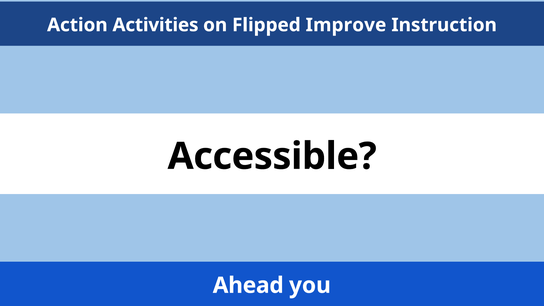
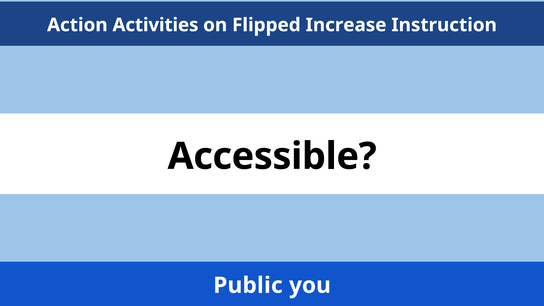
Improve: Improve -> Increase
Ahead: Ahead -> Public
